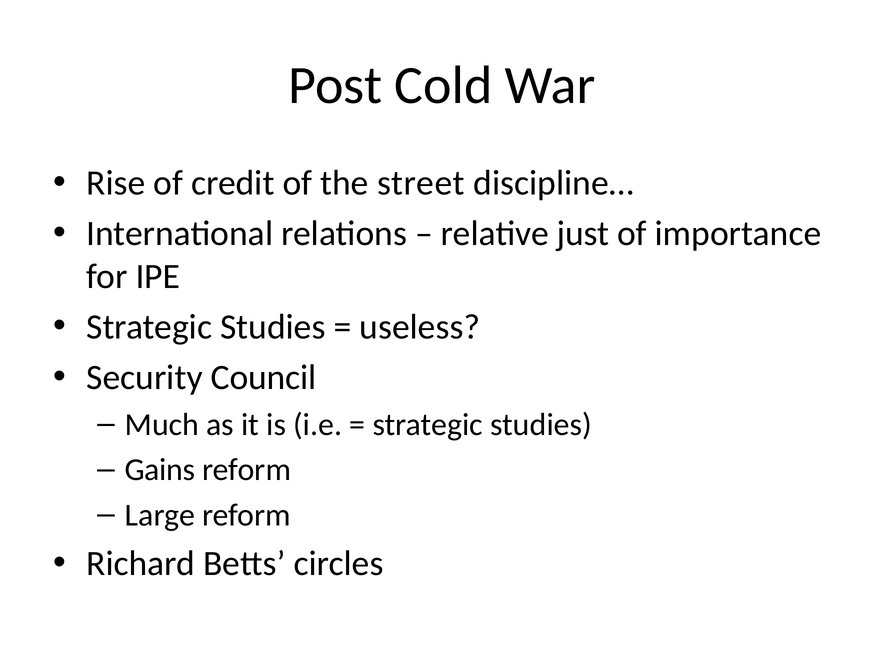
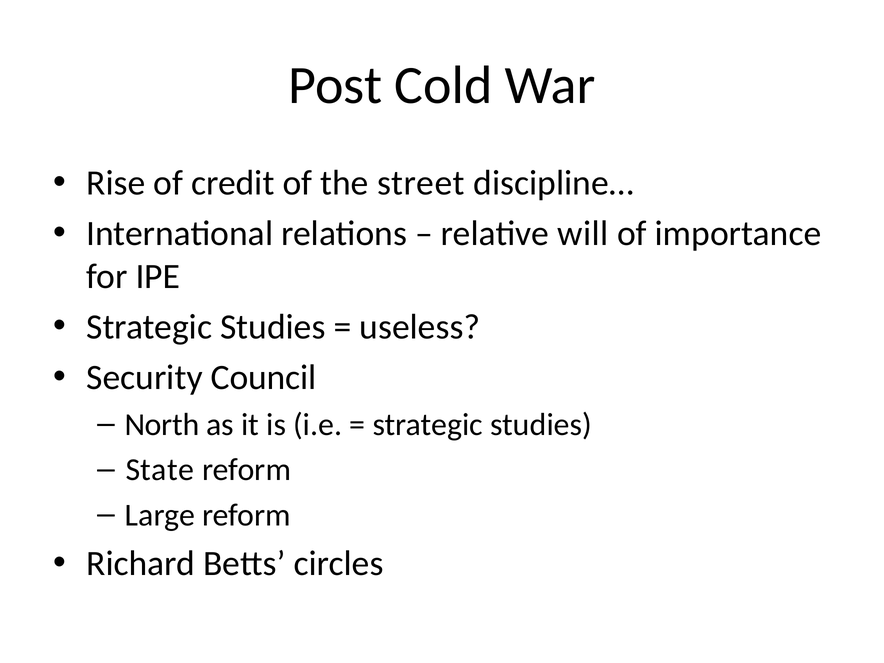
just: just -> will
Much: Much -> North
Gains: Gains -> State
